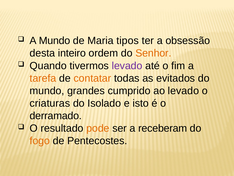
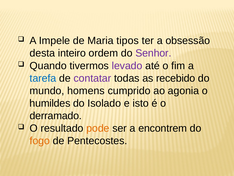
A Mundo: Mundo -> Impele
Senhor colour: orange -> purple
tarefa colour: orange -> blue
contatar colour: orange -> purple
evitados: evitados -> recebido
grandes: grandes -> homens
ao levado: levado -> agonia
criaturas: criaturas -> humildes
receberam: receberam -> encontrem
